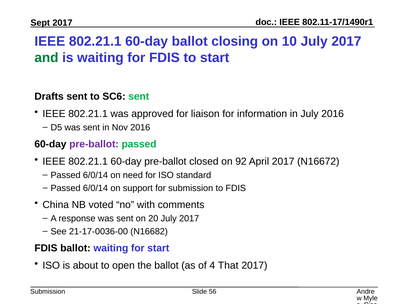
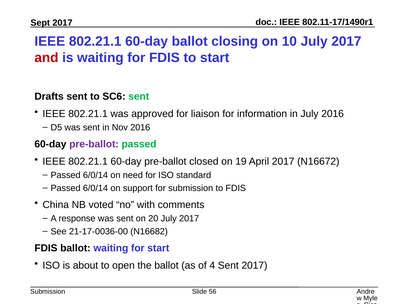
and colour: green -> red
92: 92 -> 19
4 That: That -> Sent
